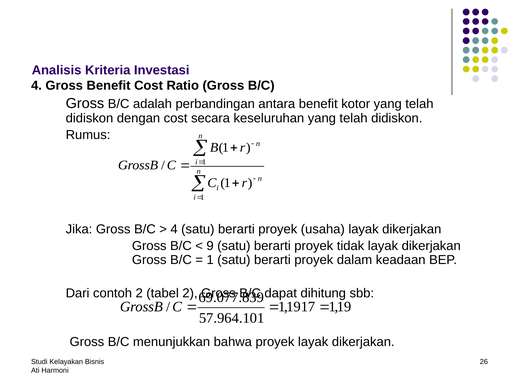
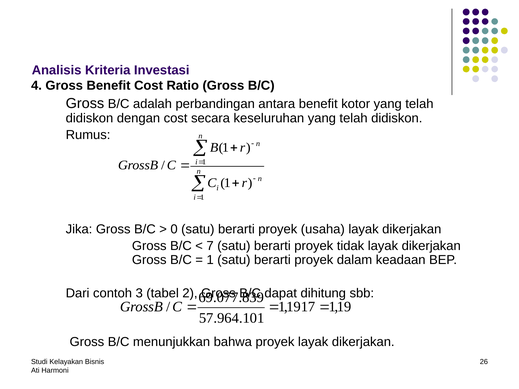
4 at (174, 230): 4 -> 0
9: 9 -> 7
contoh 2: 2 -> 3
